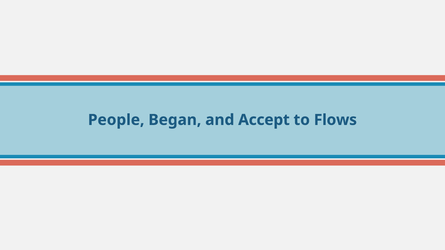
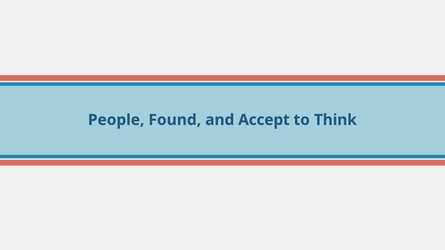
Began: Began -> Found
Flows: Flows -> Think
